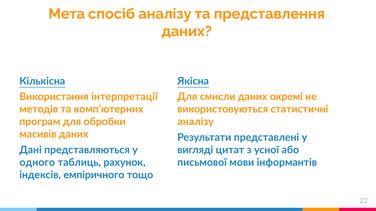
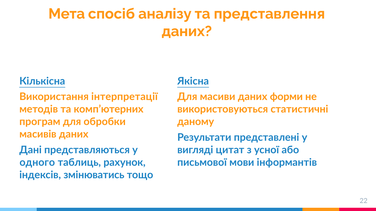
смисли: смисли -> масиви
окремі: окремі -> форми
аналізу at (196, 122): аналізу -> даному
емпіричного: емпіричного -> змінюватись
